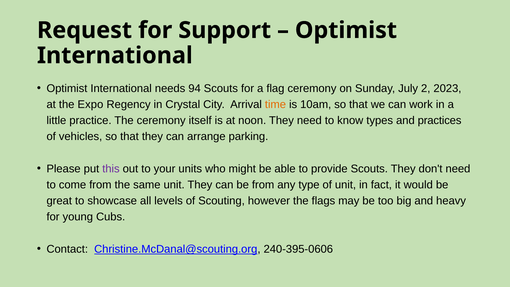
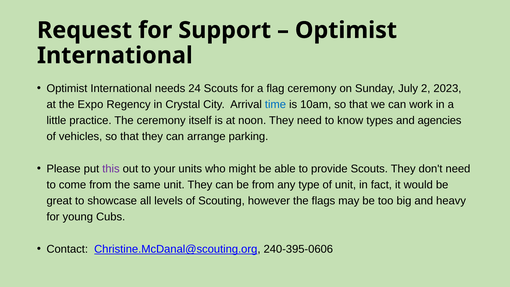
94: 94 -> 24
time colour: orange -> blue
practices: practices -> agencies
